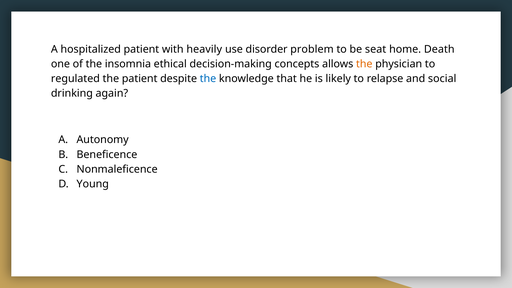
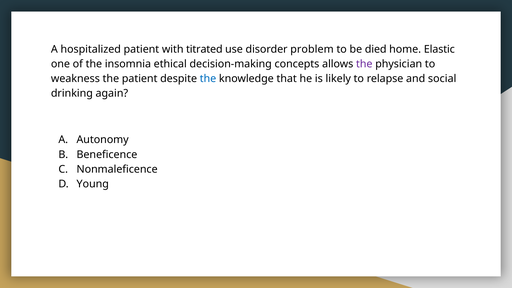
heavily: heavily -> titrated
seat: seat -> died
Death: Death -> Elastic
the at (364, 64) colour: orange -> purple
regulated: regulated -> weakness
